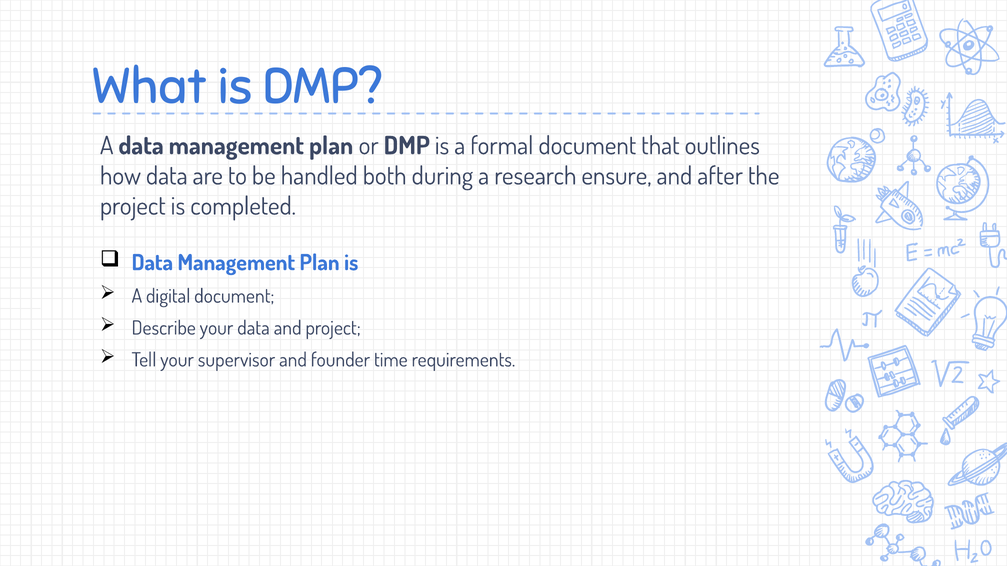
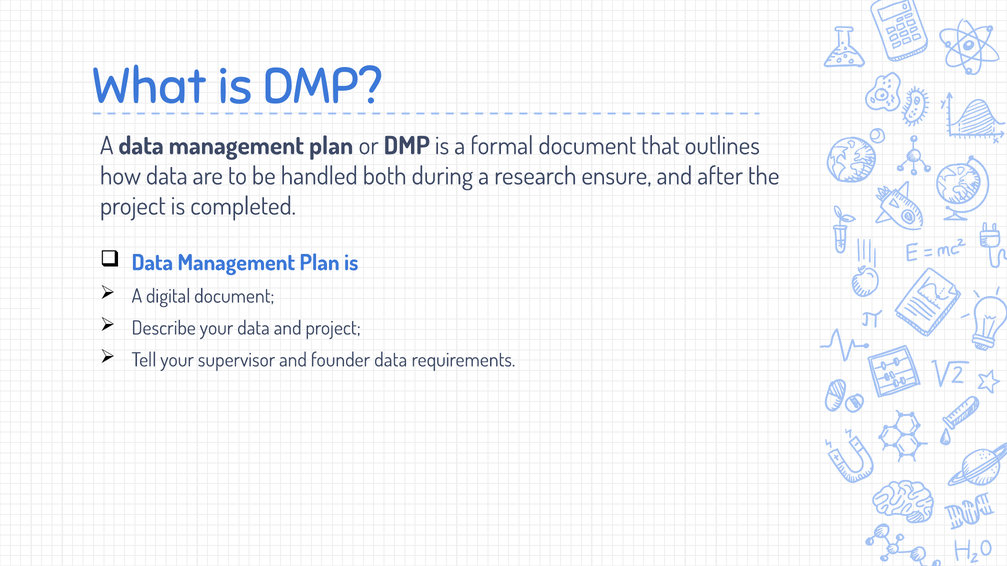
founder time: time -> data
